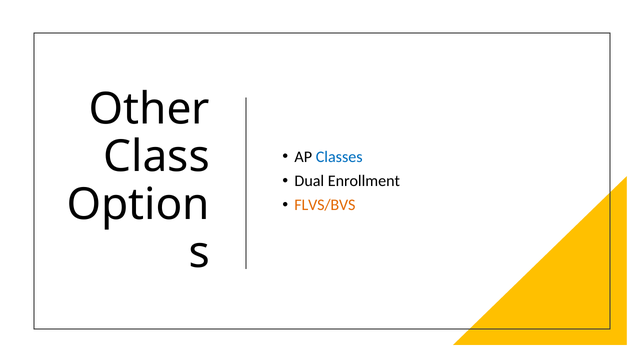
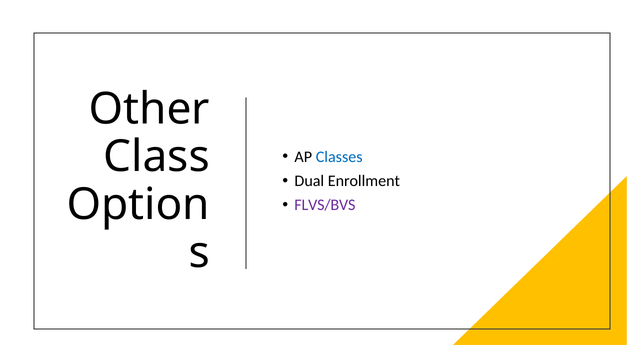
FLVS/BVS colour: orange -> purple
